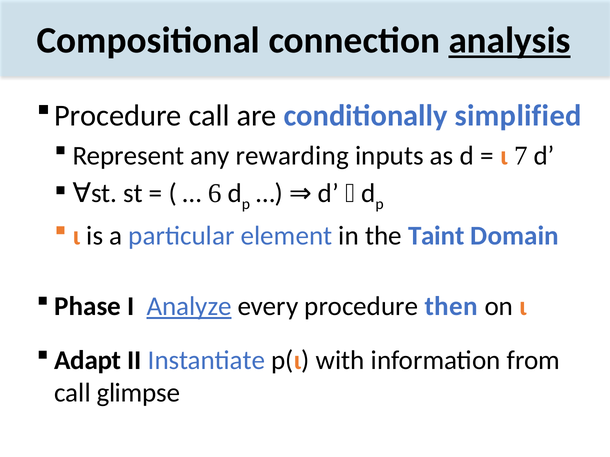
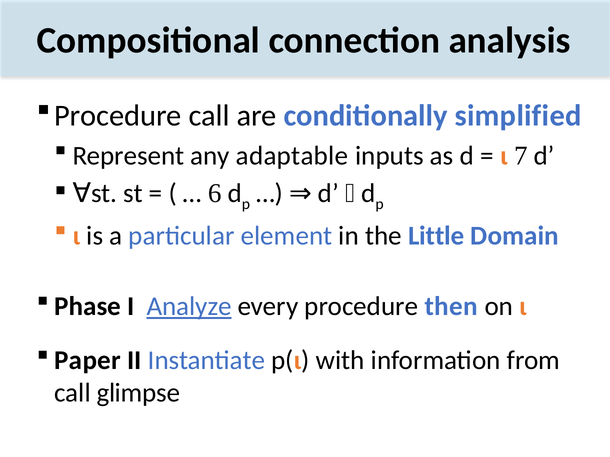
analysis underline: present -> none
rewarding: rewarding -> adaptable
Taint: Taint -> Little
Adapt: Adapt -> Paper
